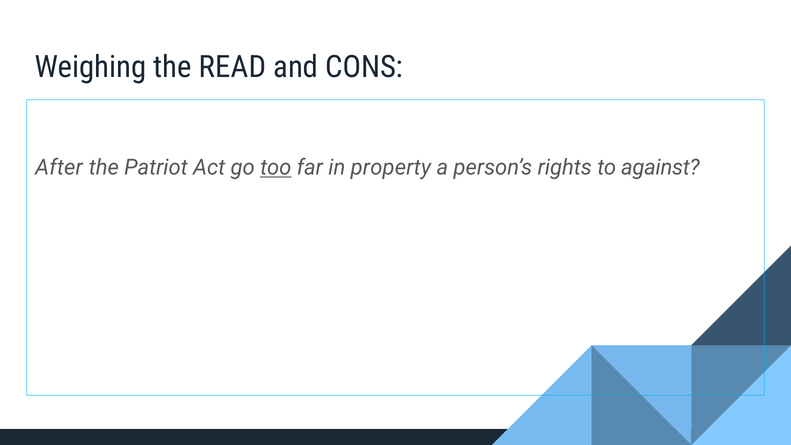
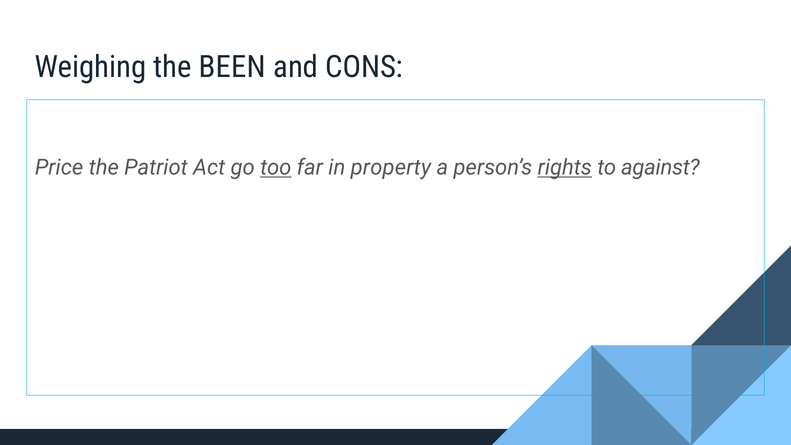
READ: READ -> BEEN
After: After -> Price
rights underline: none -> present
